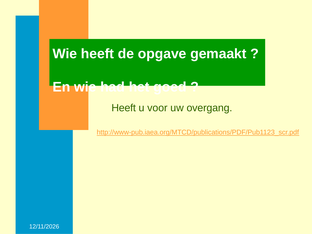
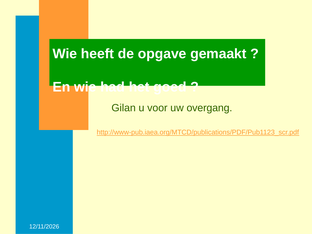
Heeft at (124, 108): Heeft -> Gilan
